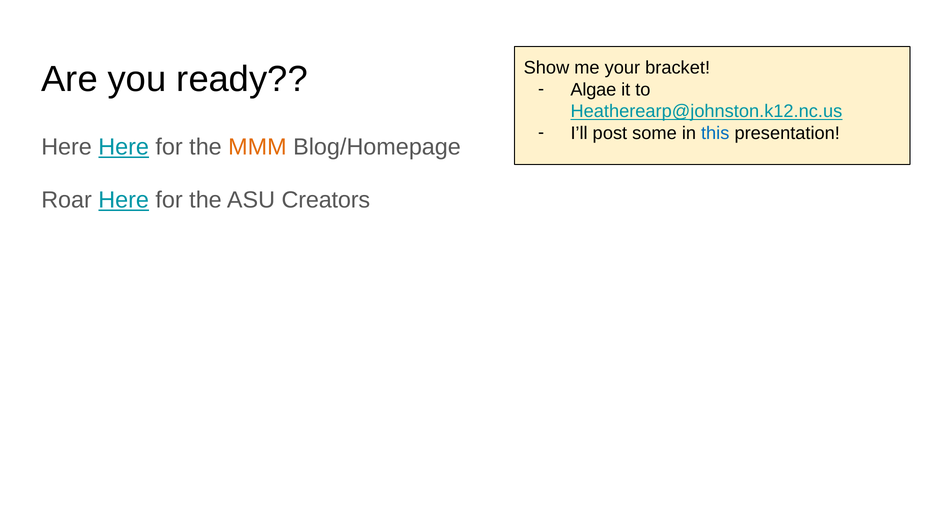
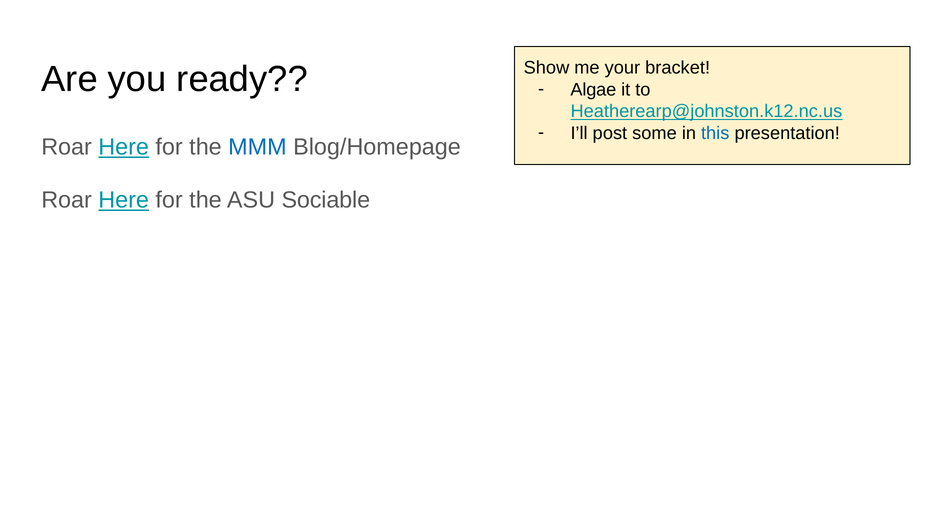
Here at (67, 147): Here -> Roar
MMM colour: orange -> blue
Creators: Creators -> Sociable
